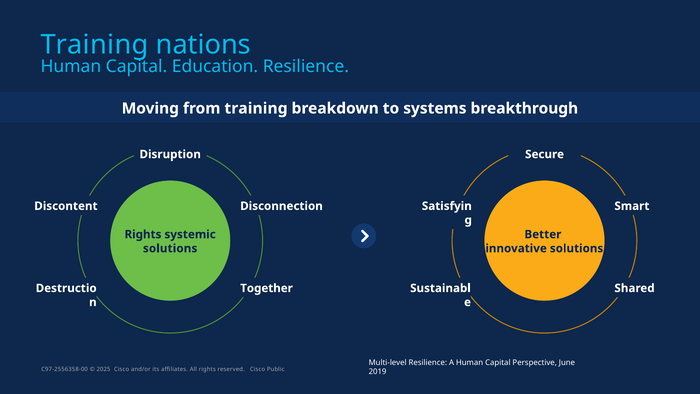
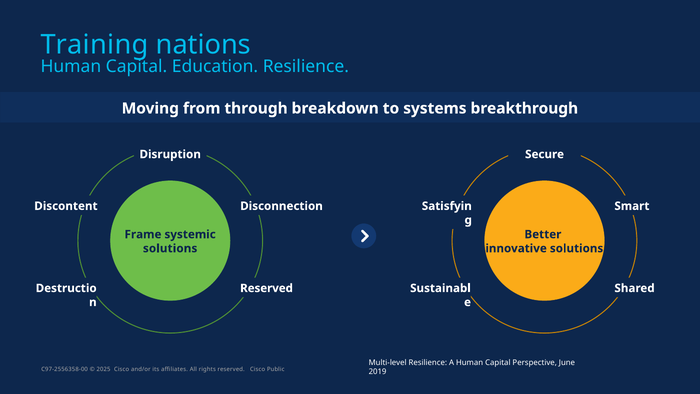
from training: training -> through
Rights at (143, 234): Rights -> Frame
Together at (266, 288): Together -> Reserved
